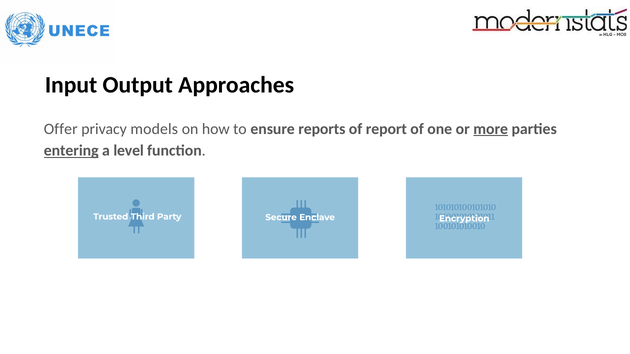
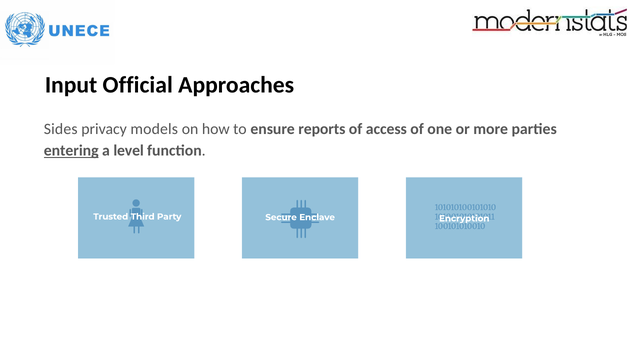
Output: Output -> Official
Offer: Offer -> Sides
report: report -> access
more underline: present -> none
